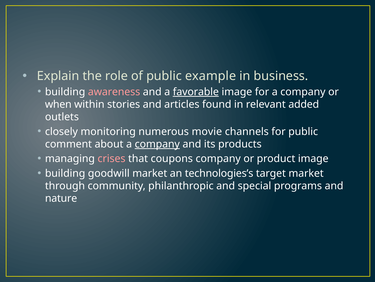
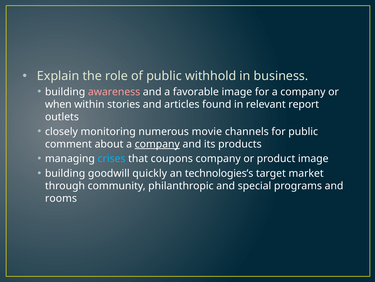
example: example -> withhold
favorable underline: present -> none
added: added -> report
crises colour: pink -> light blue
goodwill market: market -> quickly
nature: nature -> rooms
